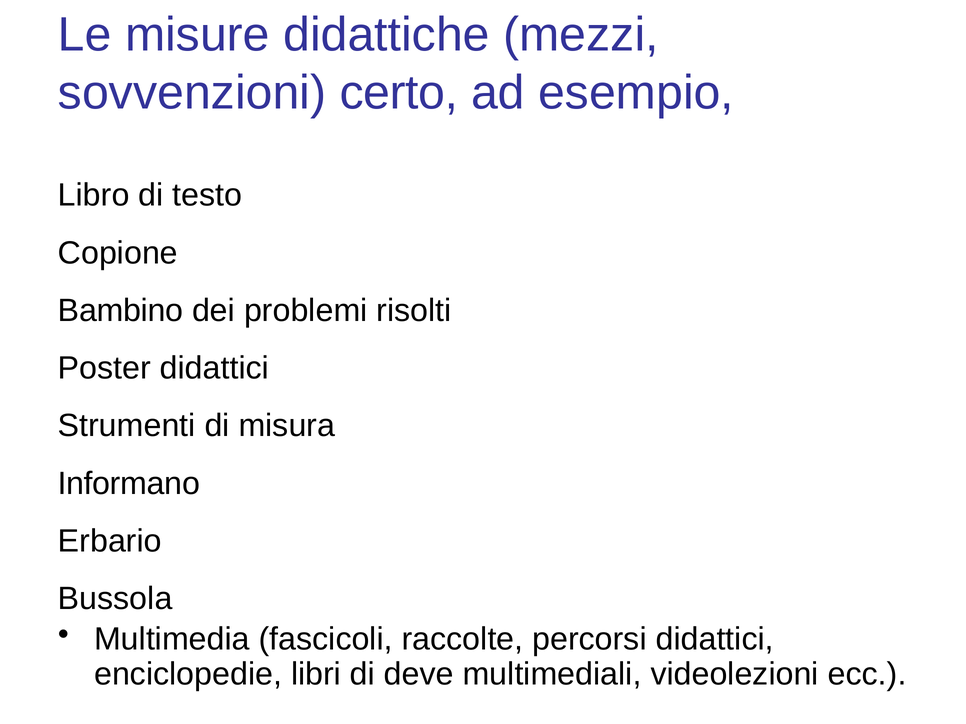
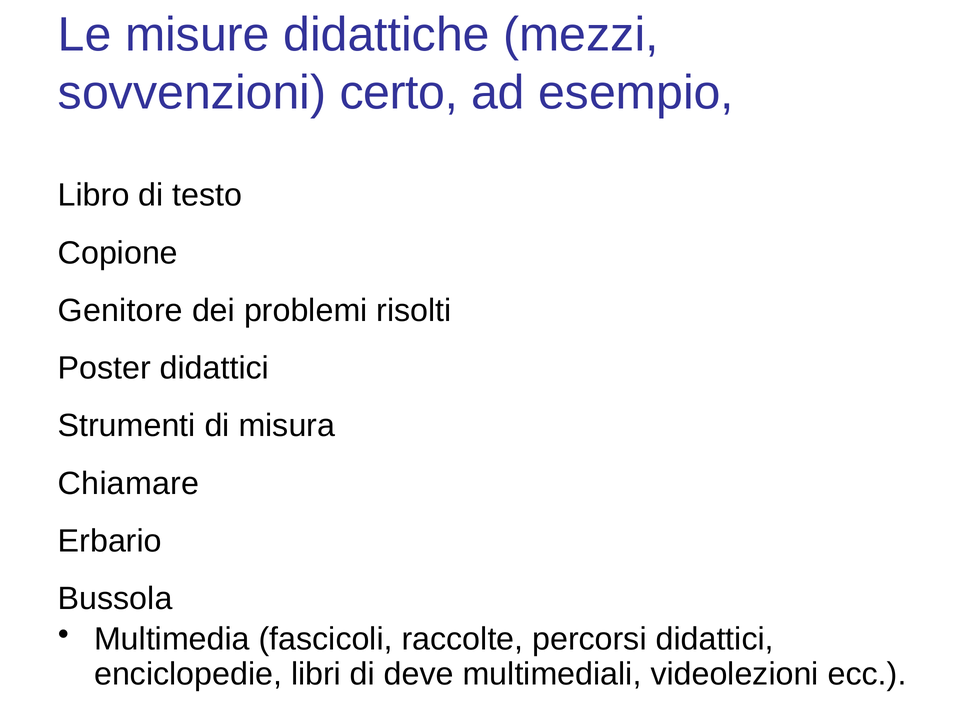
Bambino: Bambino -> Genitore
Informano: Informano -> Chiamare
